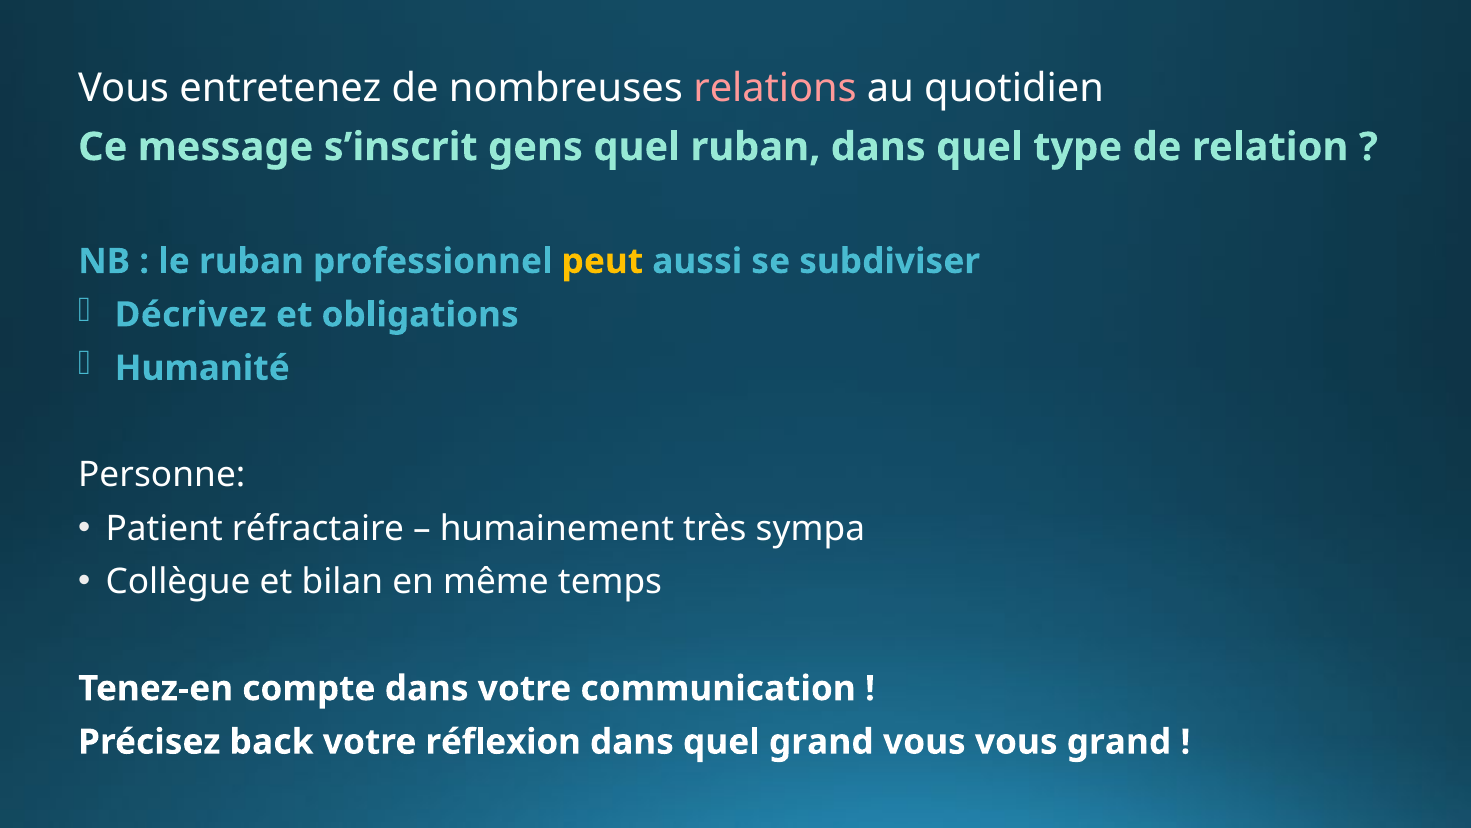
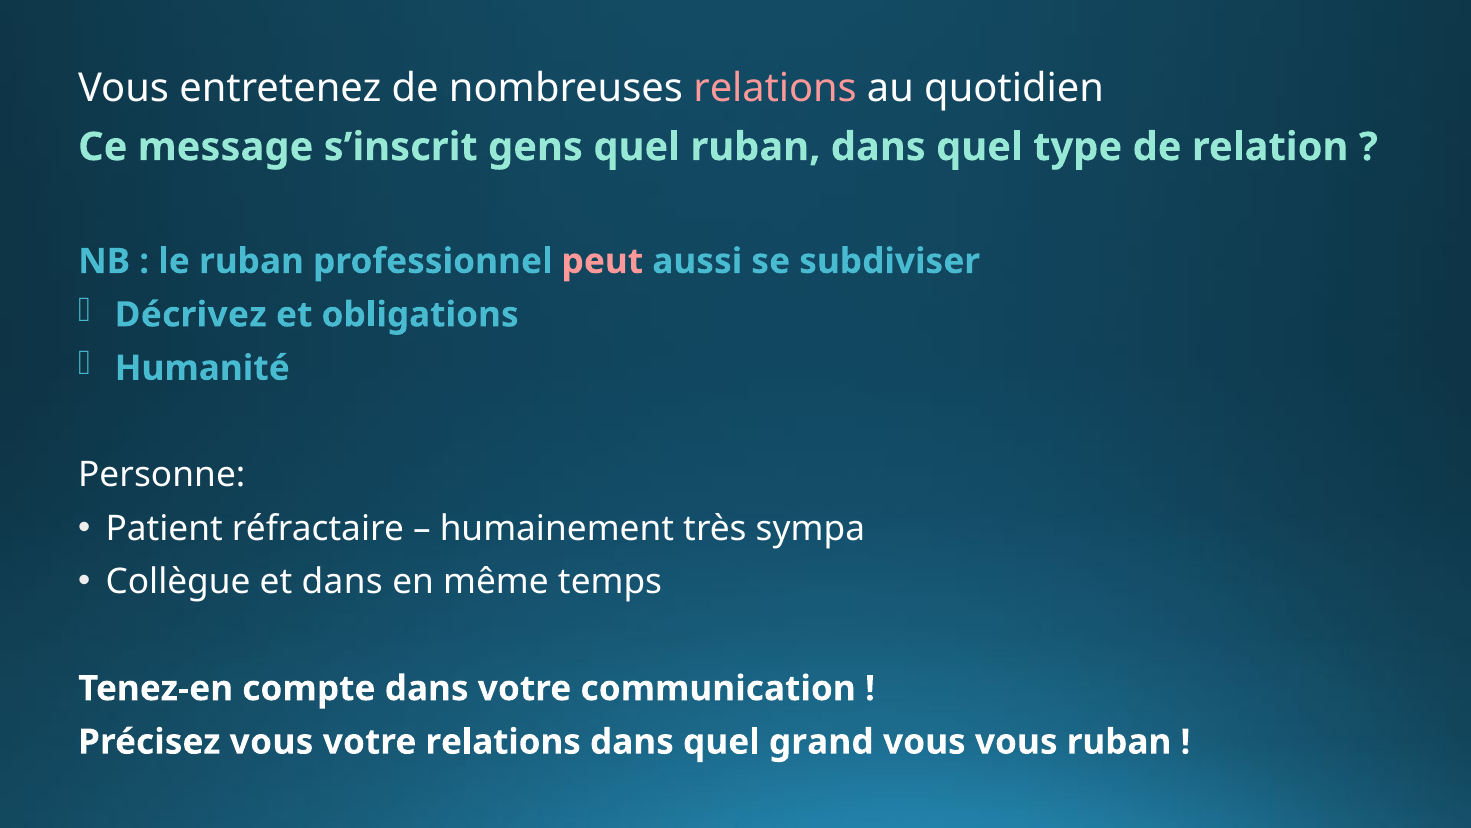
peut colour: yellow -> pink
et bilan: bilan -> dans
Précisez back: back -> vous
votre réflexion: réflexion -> relations
vous grand: grand -> ruban
